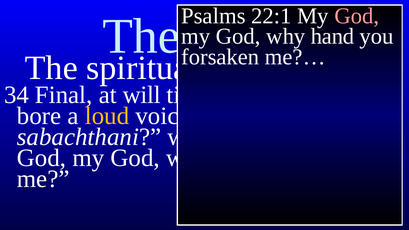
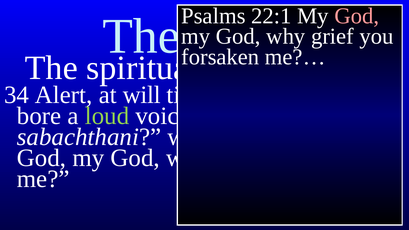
hand: hand -> grief
Final: Final -> Alert
loud colour: yellow -> light green
